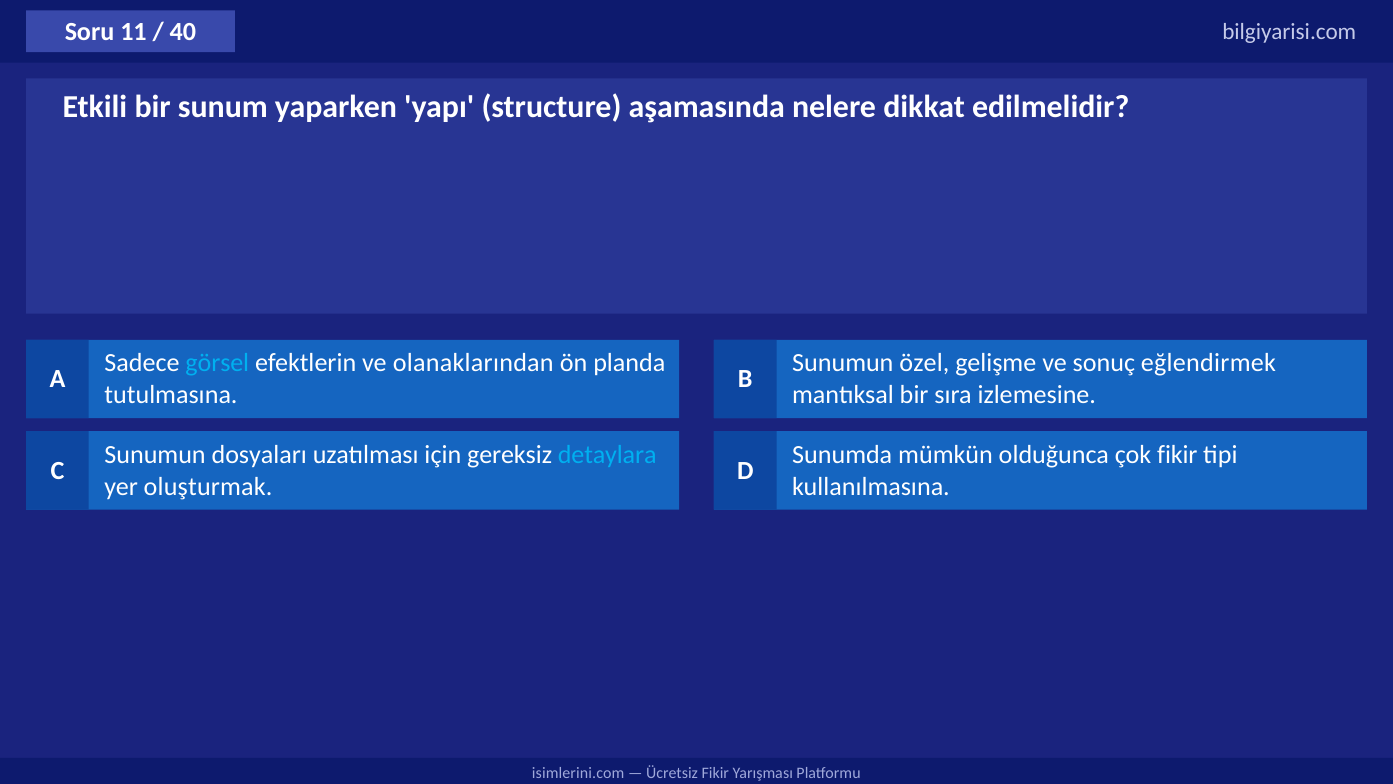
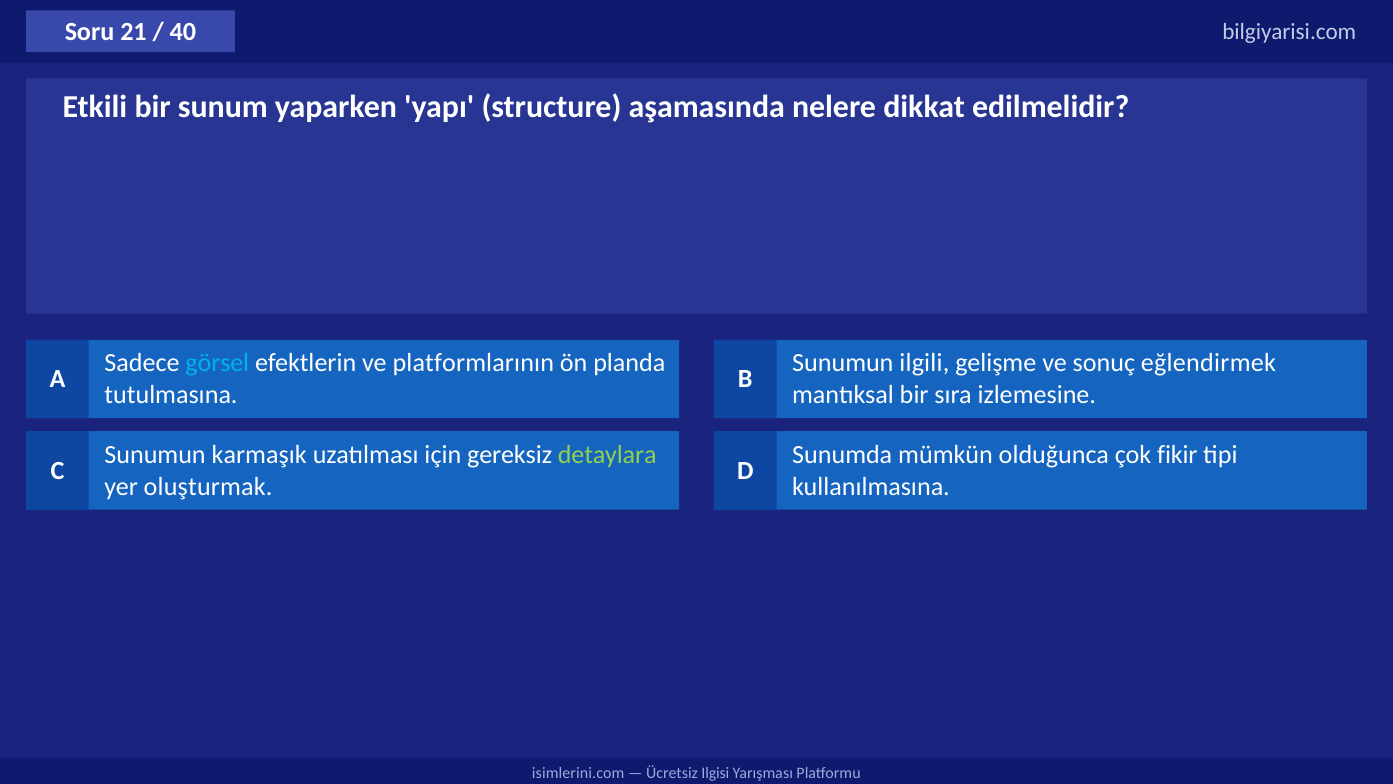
11: 11 -> 21
olanaklarından: olanaklarından -> platformlarının
özel: özel -> ilgili
dosyaları: dosyaları -> karmaşık
detaylara colour: light blue -> light green
Ücretsiz Fikir: Fikir -> Ilgisi
